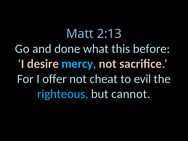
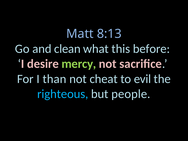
2:13: 2:13 -> 8:13
done: done -> clean
mercy colour: light blue -> light green
offer: offer -> than
cannot: cannot -> people
